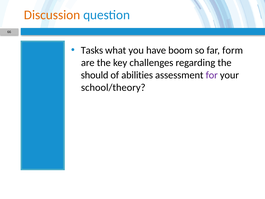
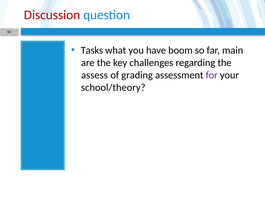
Discussion colour: orange -> red
form: form -> main
should: should -> assess
abilities: abilities -> grading
